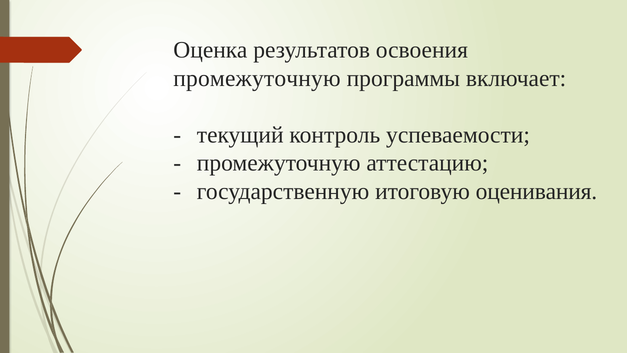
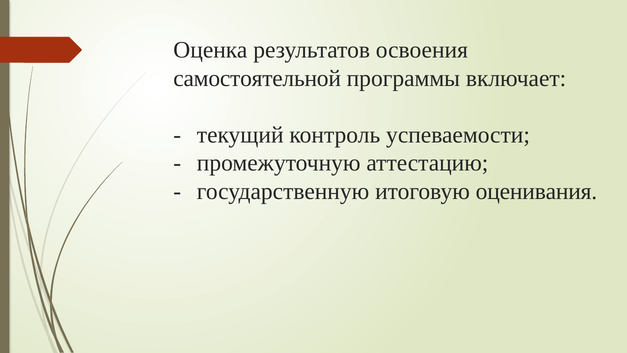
промежуточную at (257, 78): промежуточную -> самостоятельной
